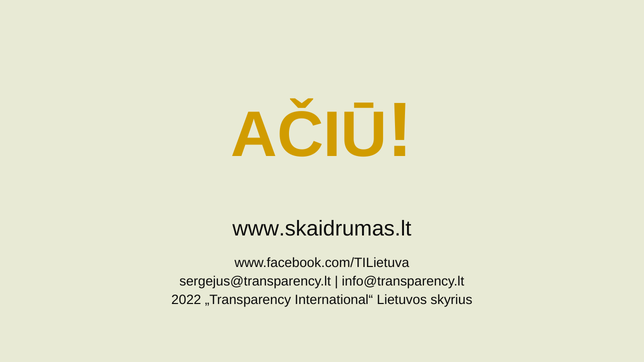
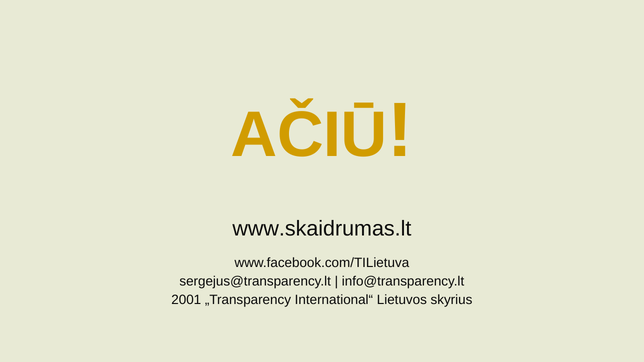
2022: 2022 -> 2001
